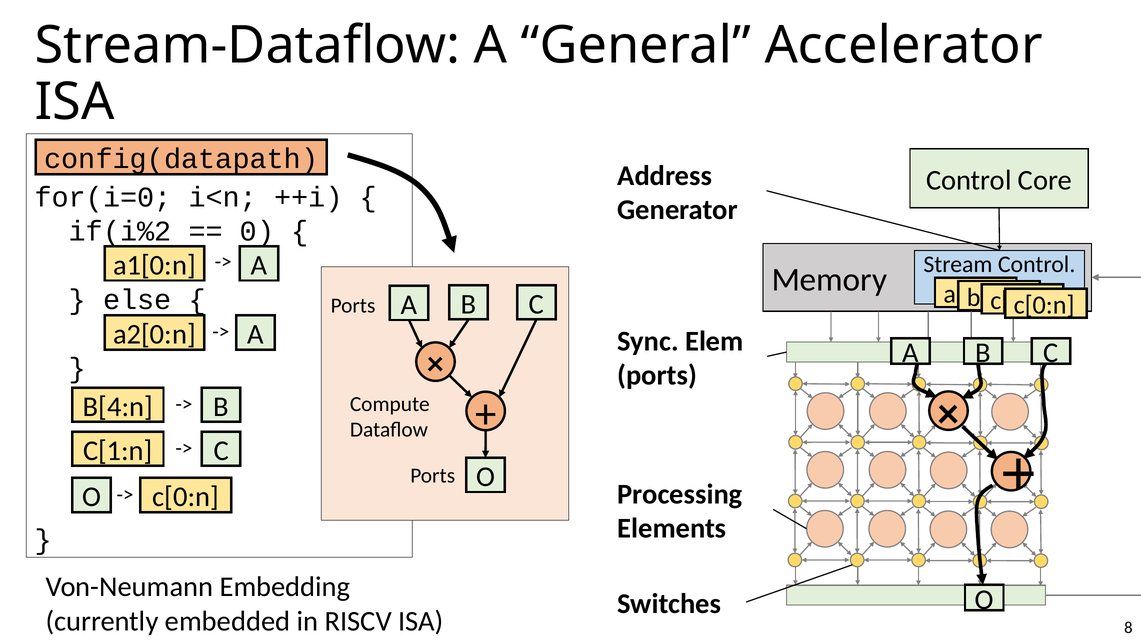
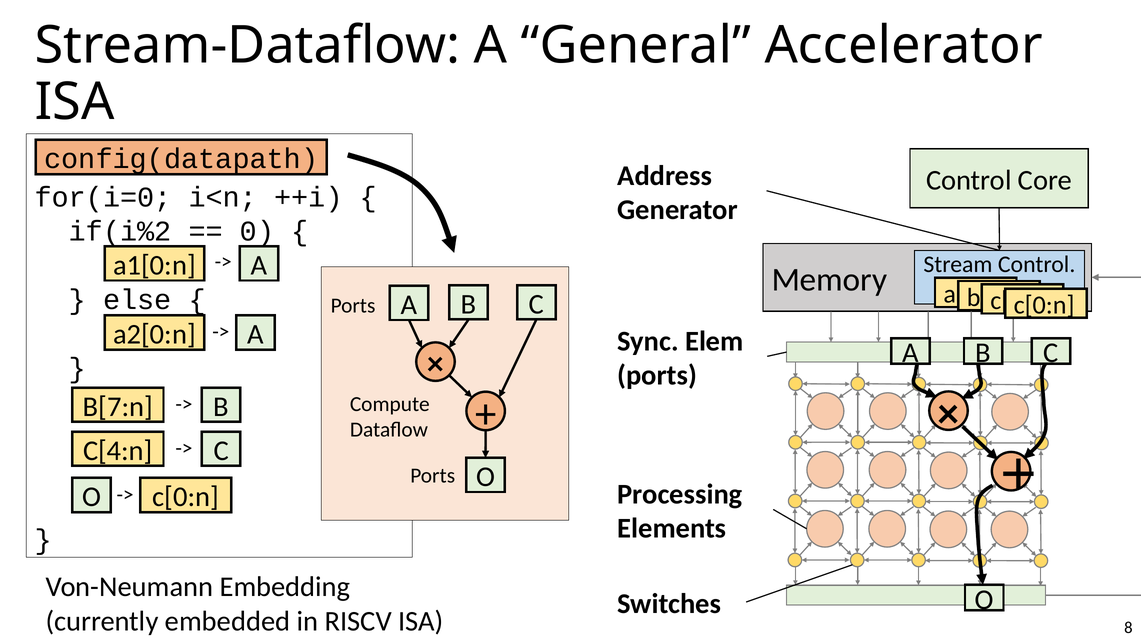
B[4:n: B[4:n -> B[7:n
C[1:n: C[1:n -> C[4:n
